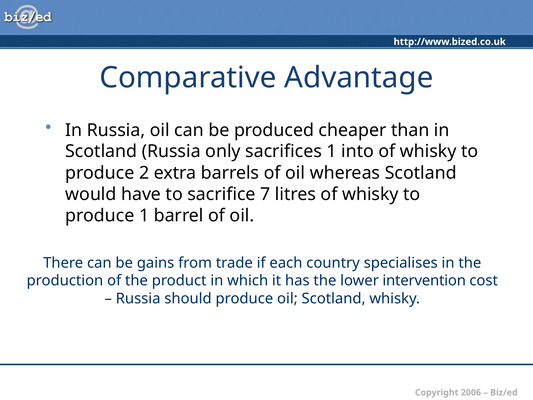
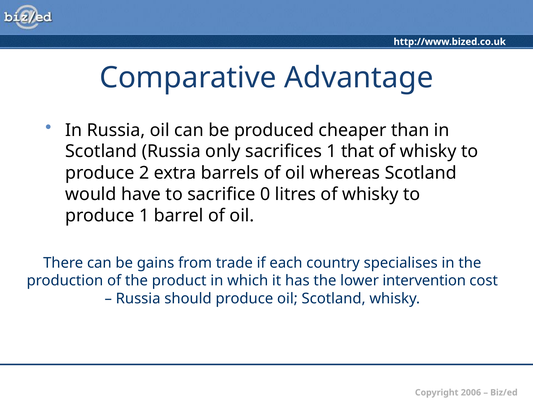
into: into -> that
7: 7 -> 0
